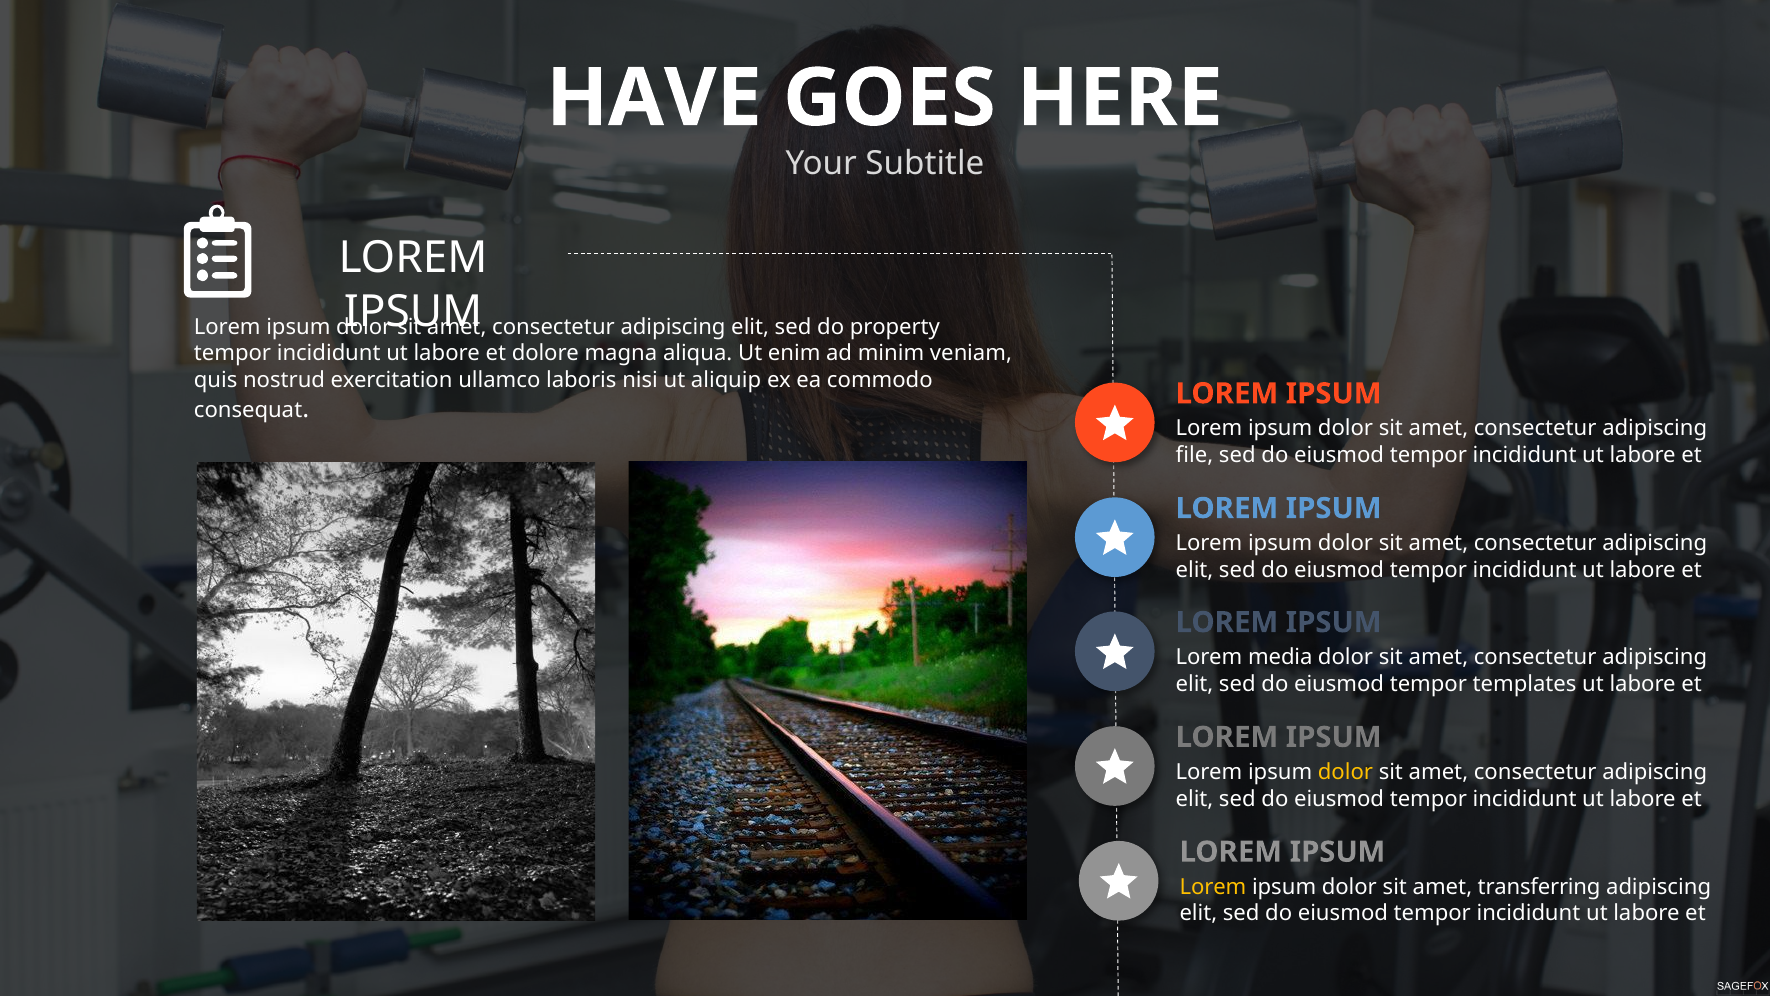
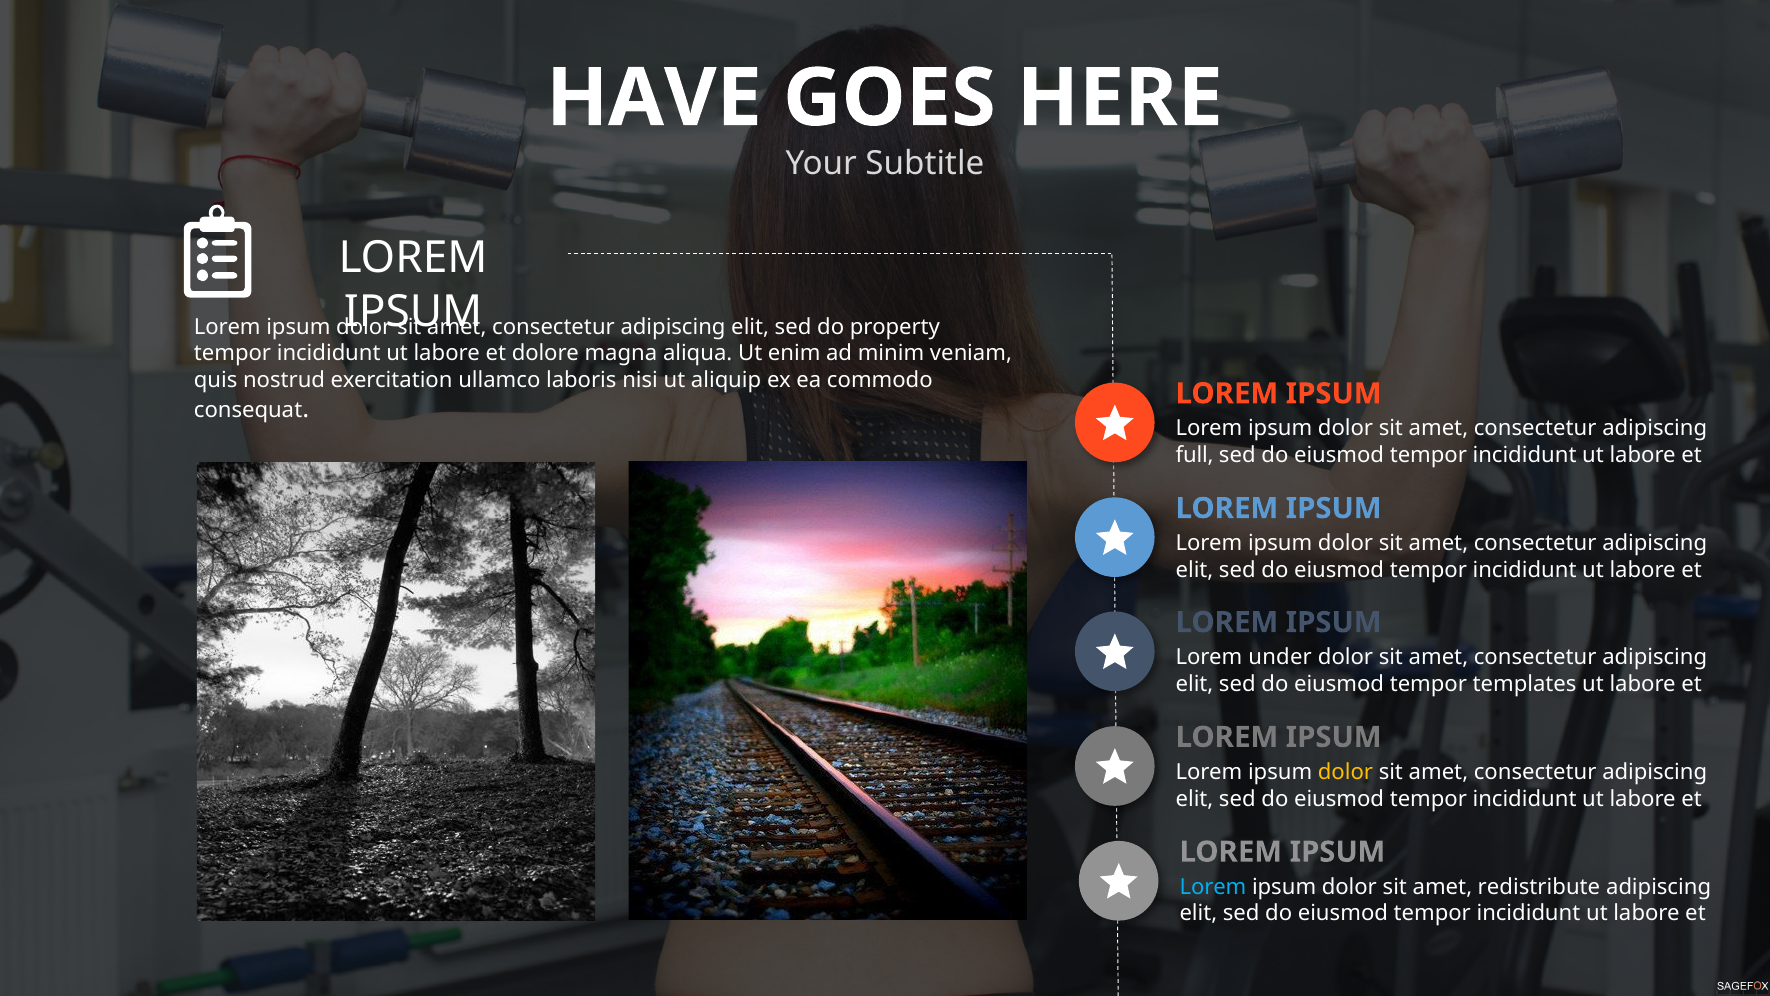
file: file -> full
media: media -> under
Lorem at (1213, 887) colour: yellow -> light blue
transferring: transferring -> redistribute
